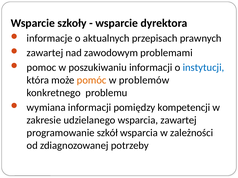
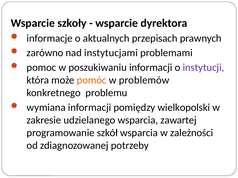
zawartej at (45, 53): zawartej -> zarówno
zawodowym: zawodowym -> instytucjami
instytucji colour: blue -> purple
kompetencji: kompetencji -> wielkopolski
